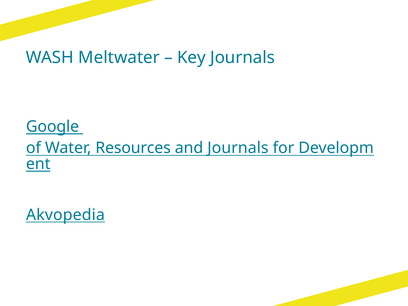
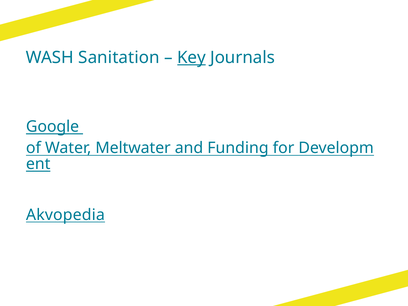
Meltwater: Meltwater -> Sanitation
Key underline: none -> present
Resources: Resources -> Meltwater
and Journals: Journals -> Funding
